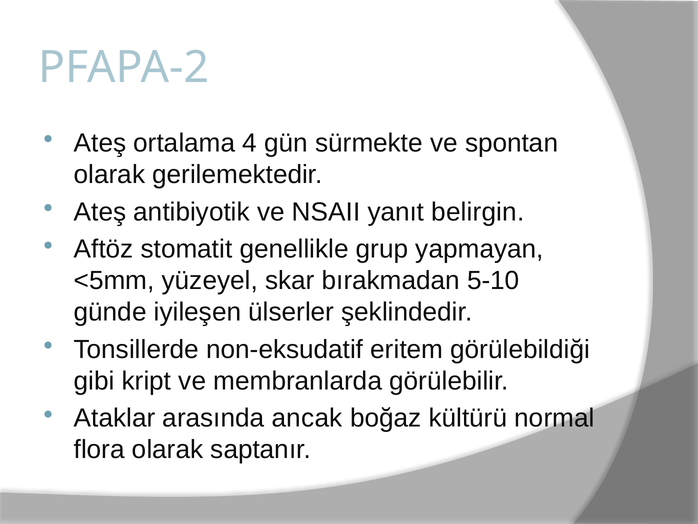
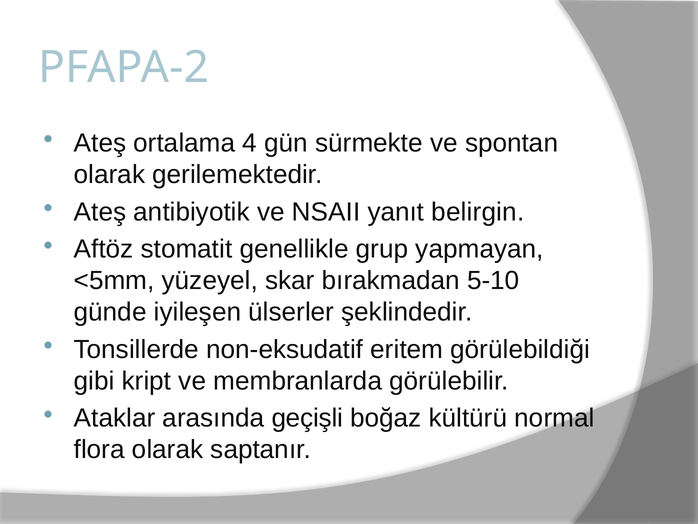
ancak: ancak -> geçişli
